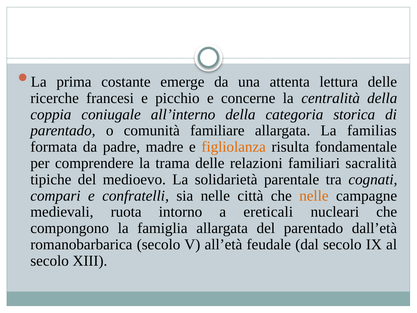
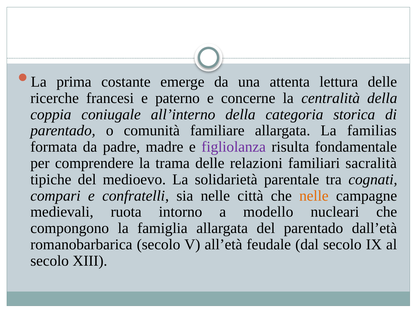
picchio: picchio -> paterno
figliolanza colour: orange -> purple
ereticali: ereticali -> modello
